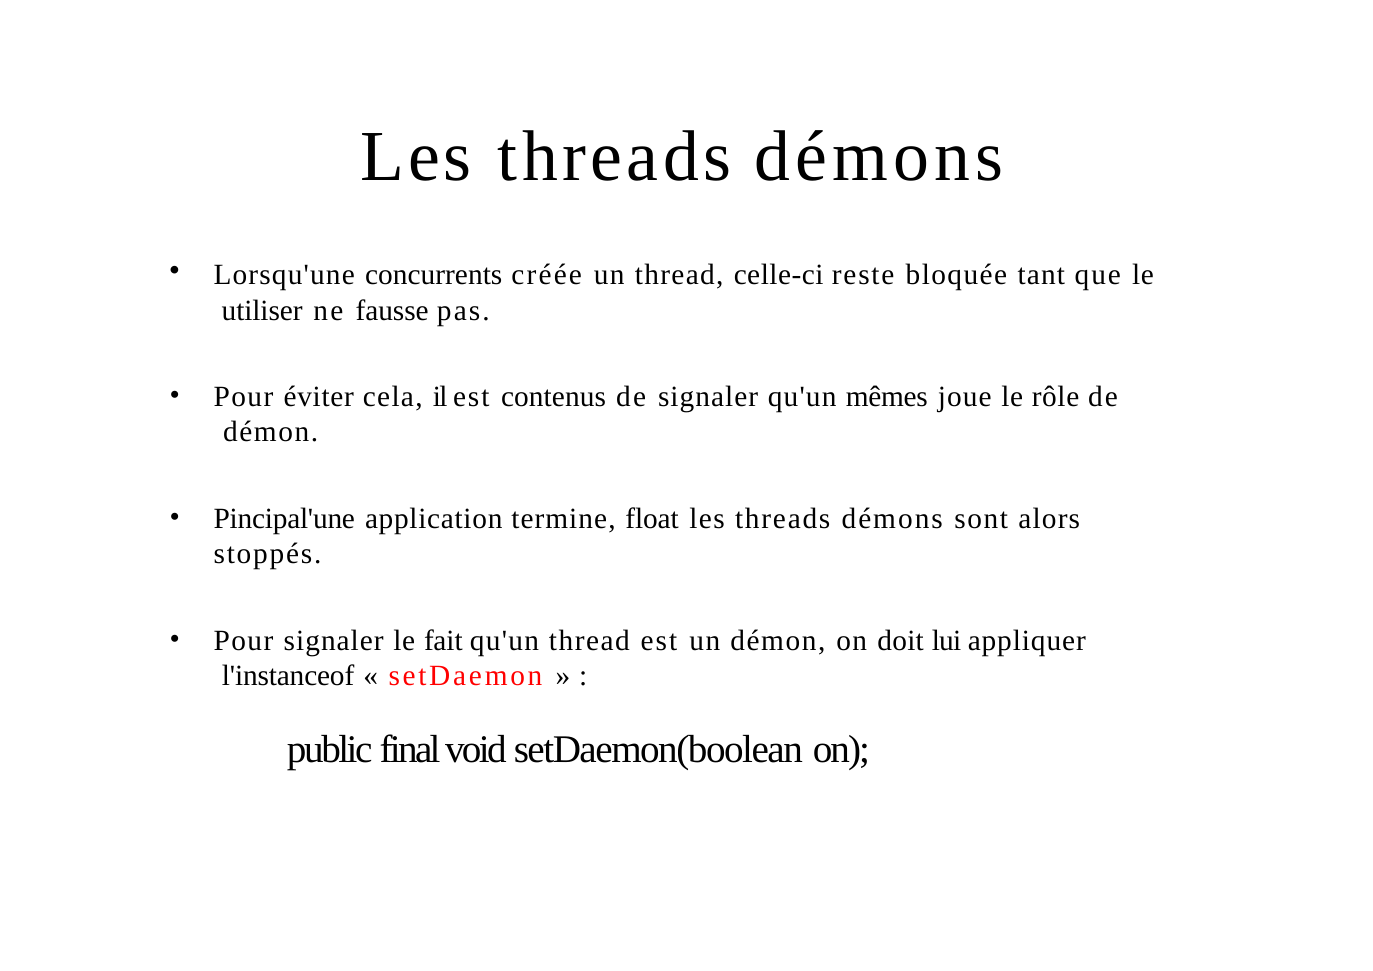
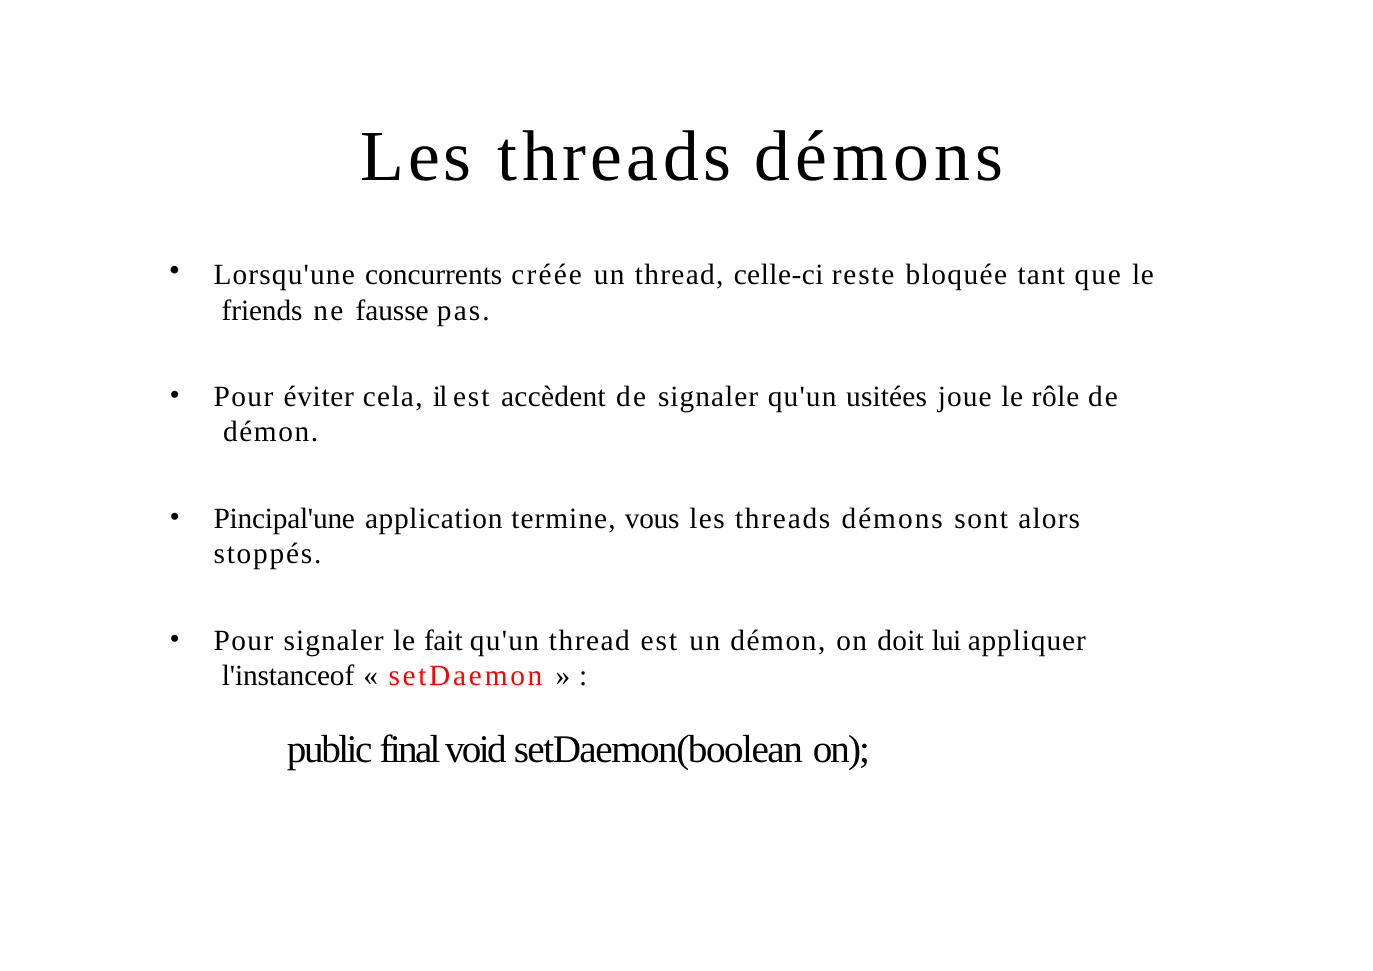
utiliser: utiliser -> friends
contenus: contenus -> accèdent
mêmes: mêmes -> usitées
float: float -> vous
